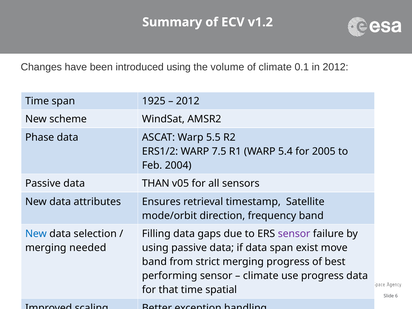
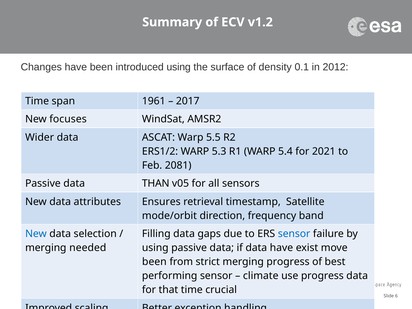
volume: volume -> surface
of climate: climate -> density
1925: 1925 -> 1961
2012 at (188, 101): 2012 -> 2017
scheme: scheme -> focuses
Phase: Phase -> Wider
7.5: 7.5 -> 5.3
2005: 2005 -> 2021
2004: 2004 -> 2081
sensor at (294, 234) colour: purple -> blue
data span: span -> have
band at (154, 262): band -> been
spatial: spatial -> crucial
